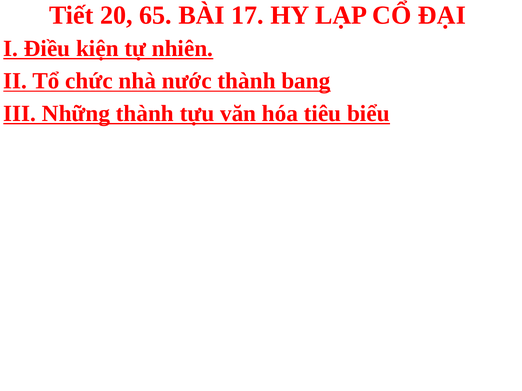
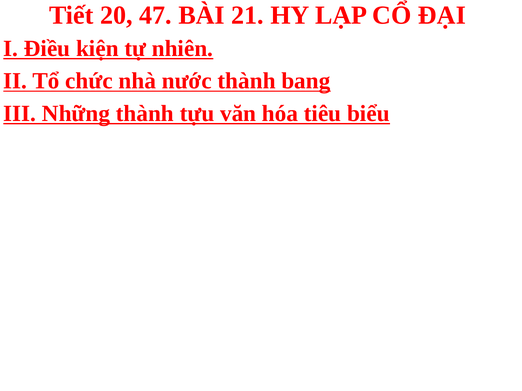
65: 65 -> 47
17: 17 -> 21
